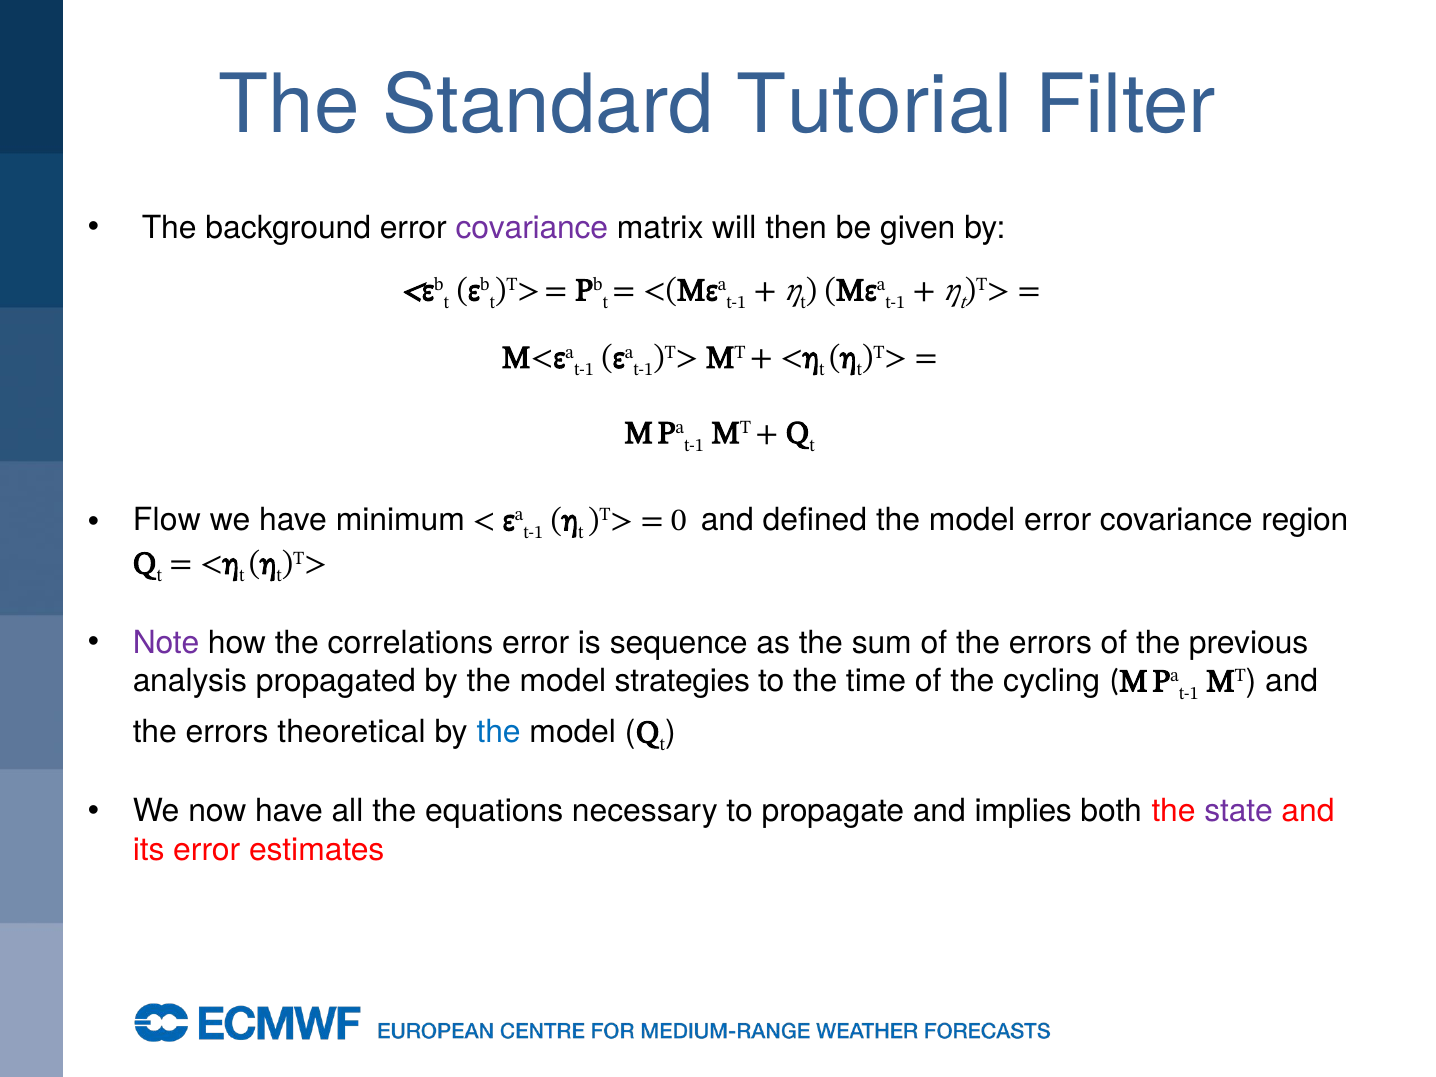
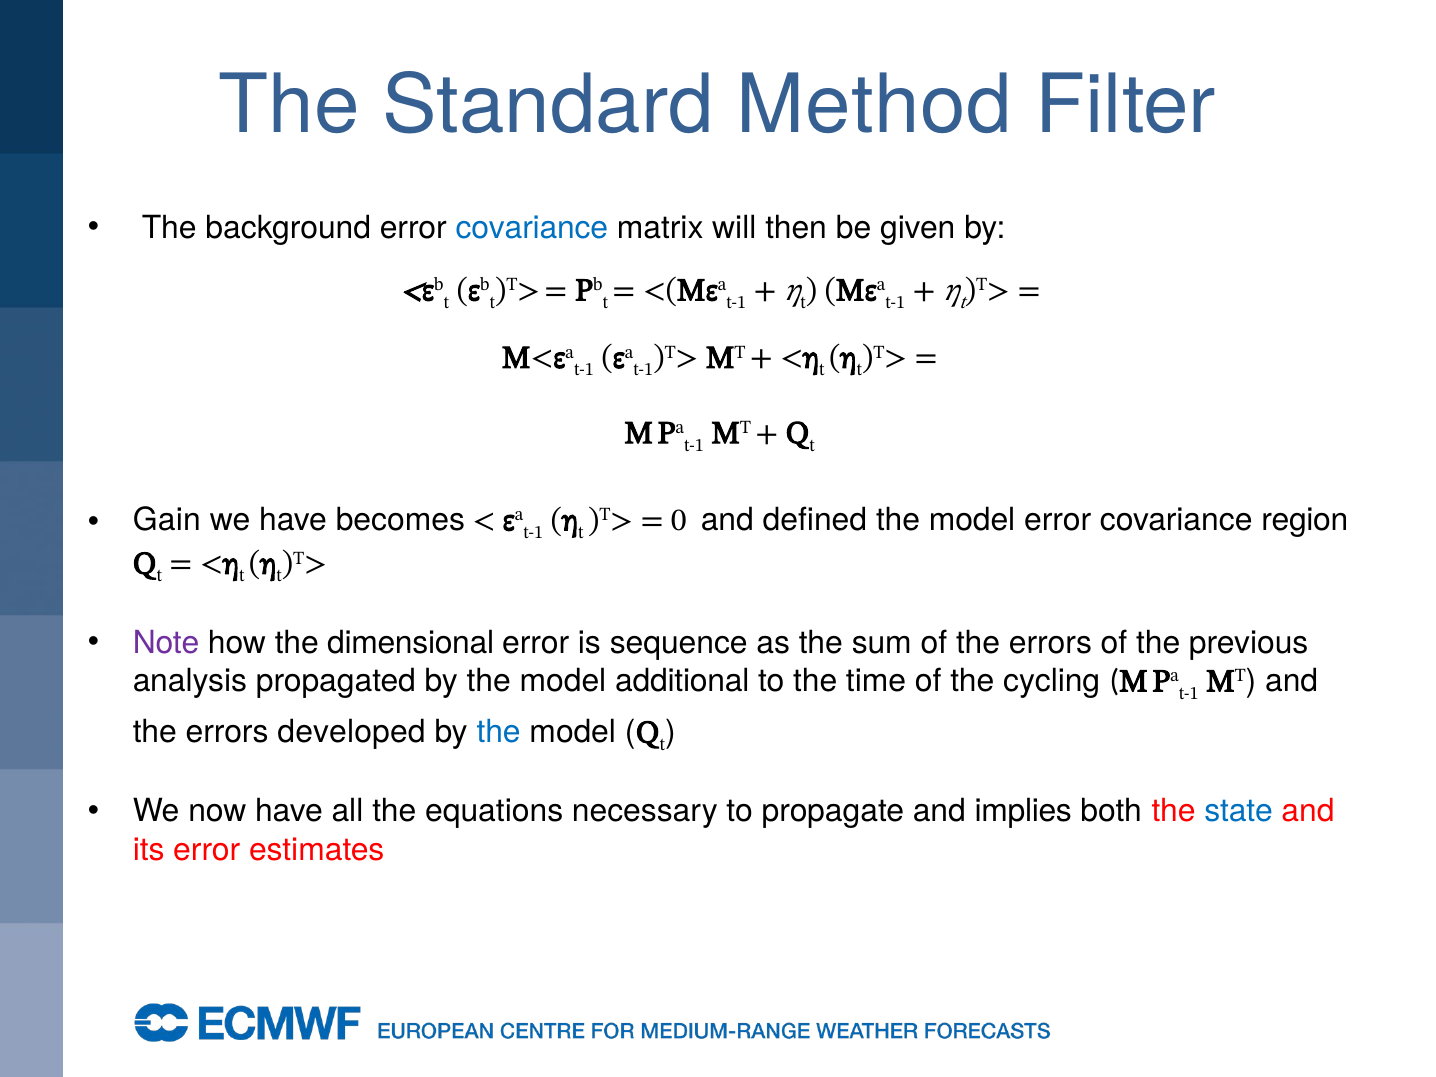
Tutorial: Tutorial -> Method
covariance at (532, 228) colour: purple -> blue
Flow: Flow -> Gain
minimum: minimum -> becomes
correlations: correlations -> dimensional
strategies: strategies -> additional
theoretical: theoretical -> developed
state colour: purple -> blue
